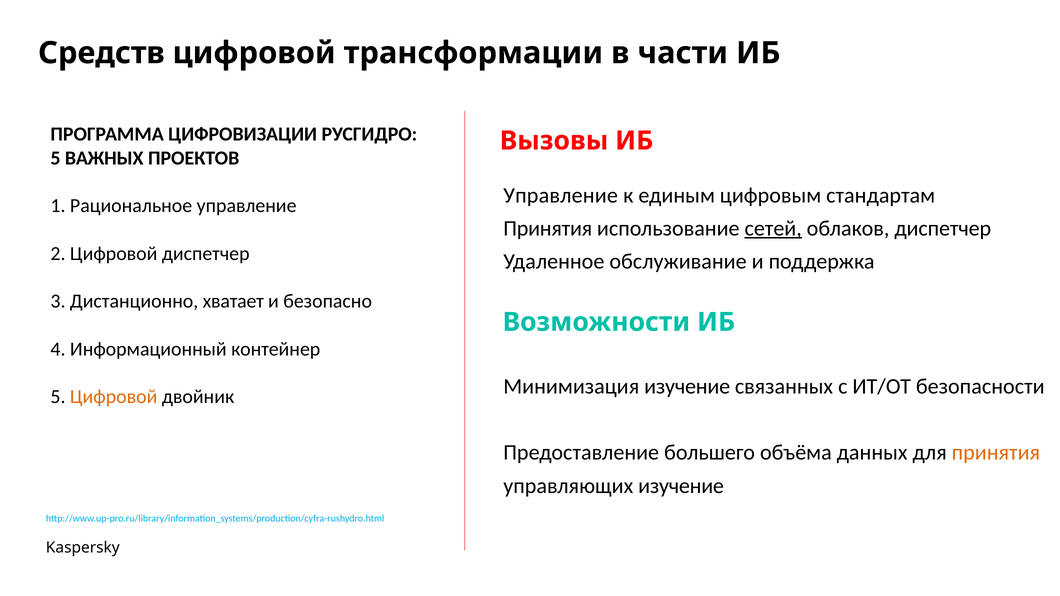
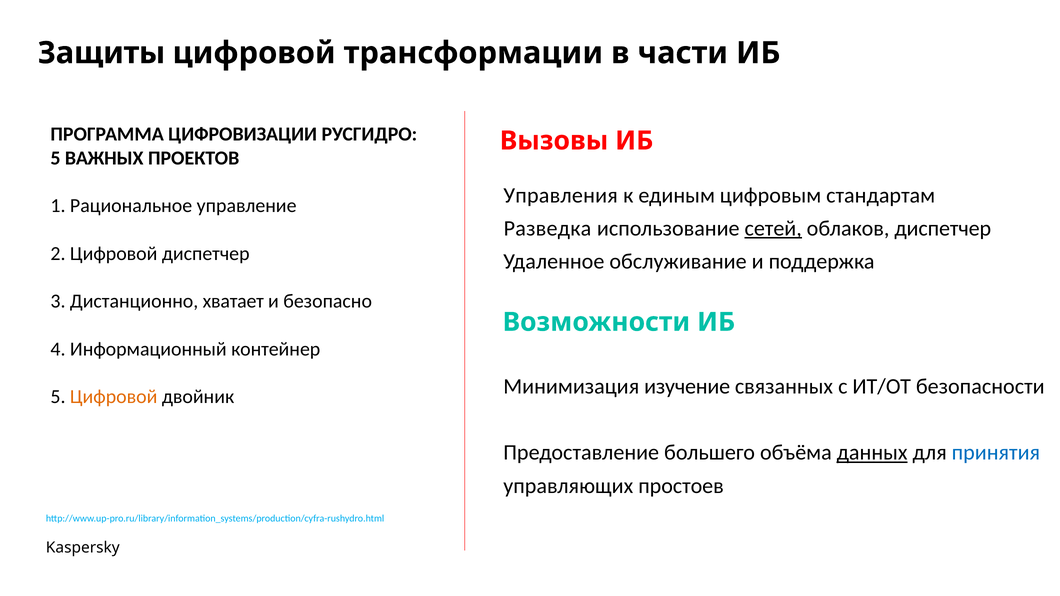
Средств: Средств -> Защиты
Управление at (561, 195): Управление -> Управления
Принятия at (548, 228): Принятия -> Разведка
данных underline: none -> present
принятия at (996, 453) colour: orange -> blue
управляющих изучение: изучение -> простоев
